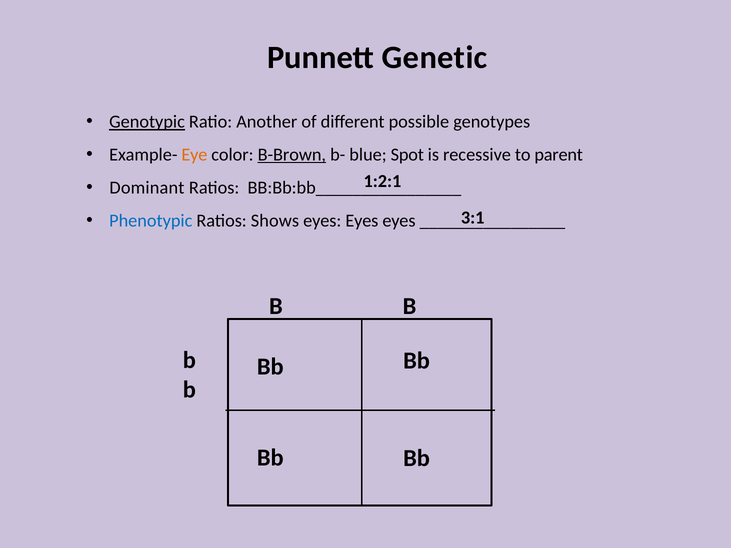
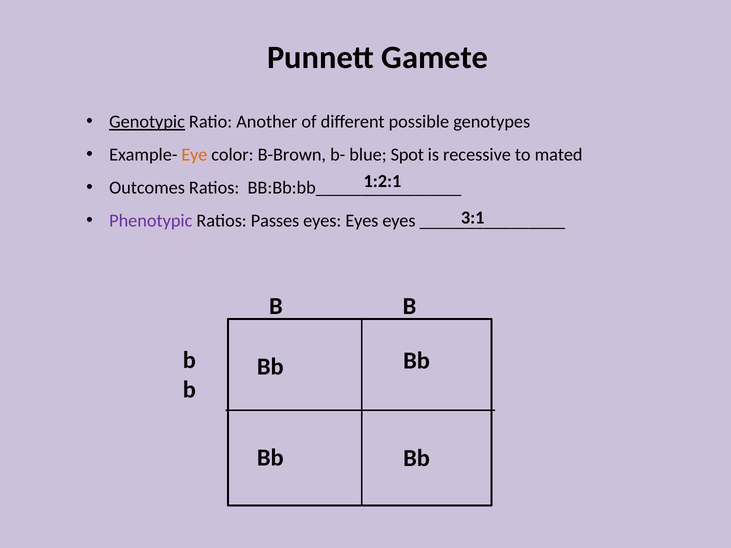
Genetic: Genetic -> Gamete
B-Brown underline: present -> none
parent: parent -> mated
Dominant: Dominant -> Outcomes
Phenotypic colour: blue -> purple
Shows: Shows -> Passes
